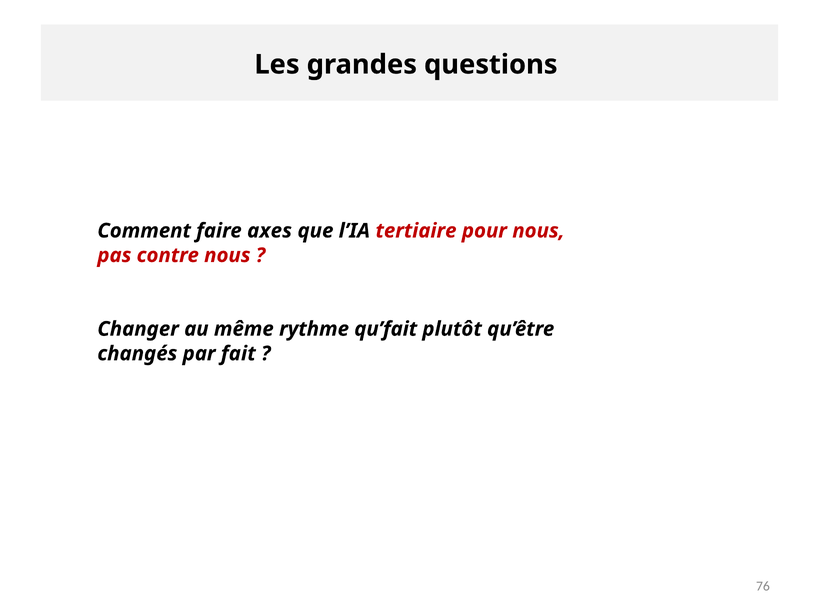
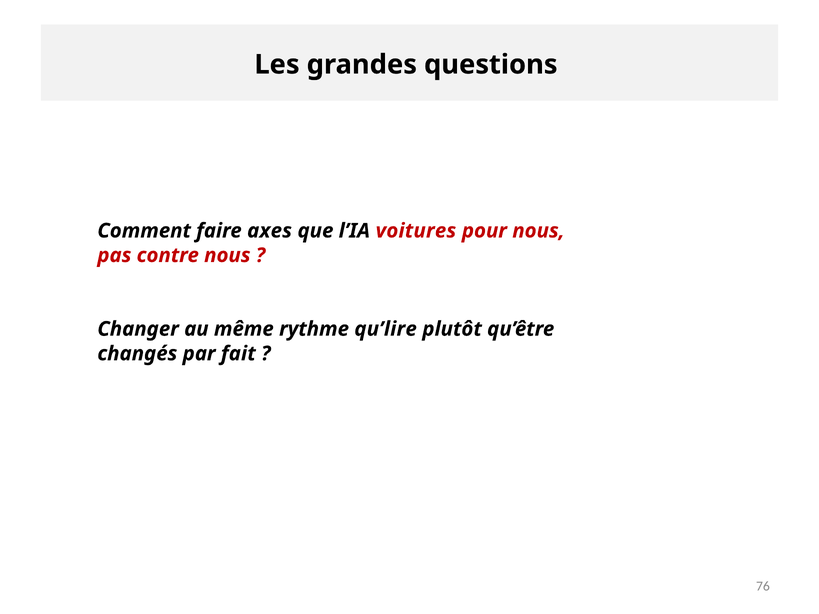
tertiaire: tertiaire -> voitures
qu’fait: qu’fait -> qu’lire
